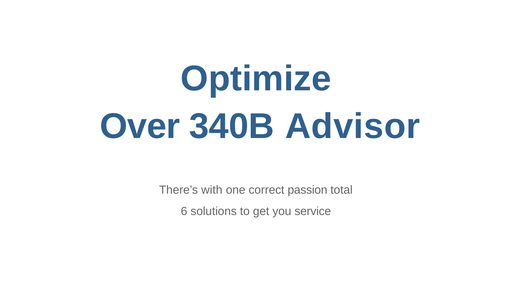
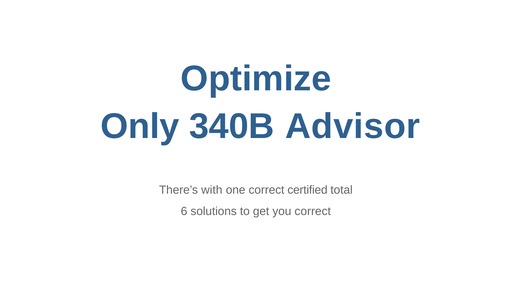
Over: Over -> Only
passion: passion -> certified
you service: service -> correct
